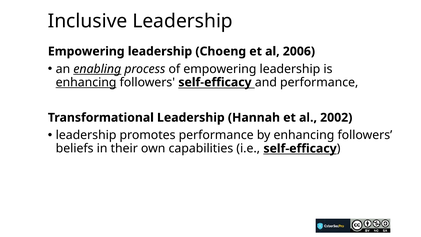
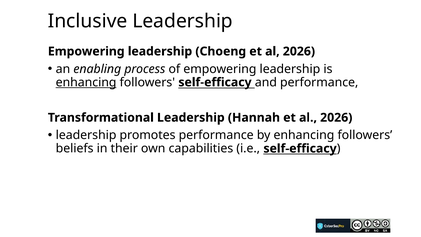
Choeng et al 2006: 2006 -> 2026
enabling underline: present -> none
Hannah et al 2002: 2002 -> 2026
